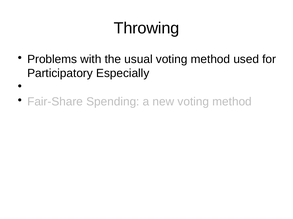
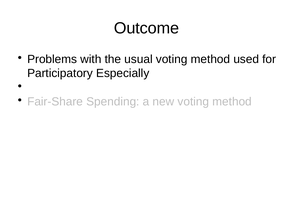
Throwing: Throwing -> Outcome
